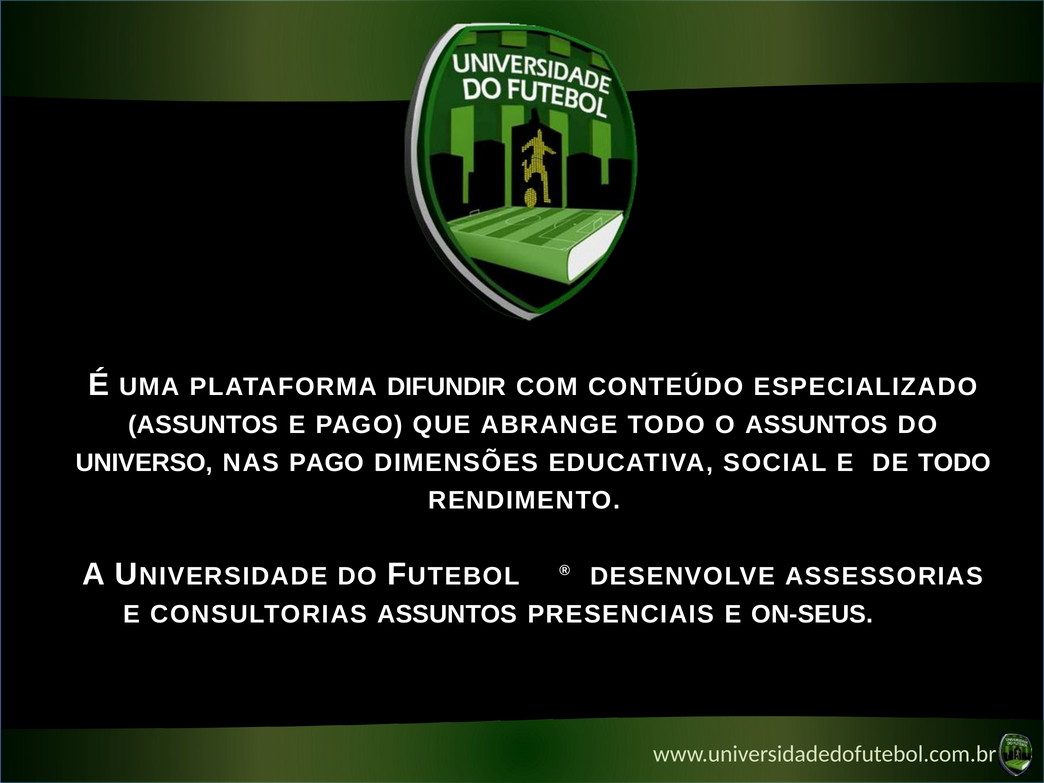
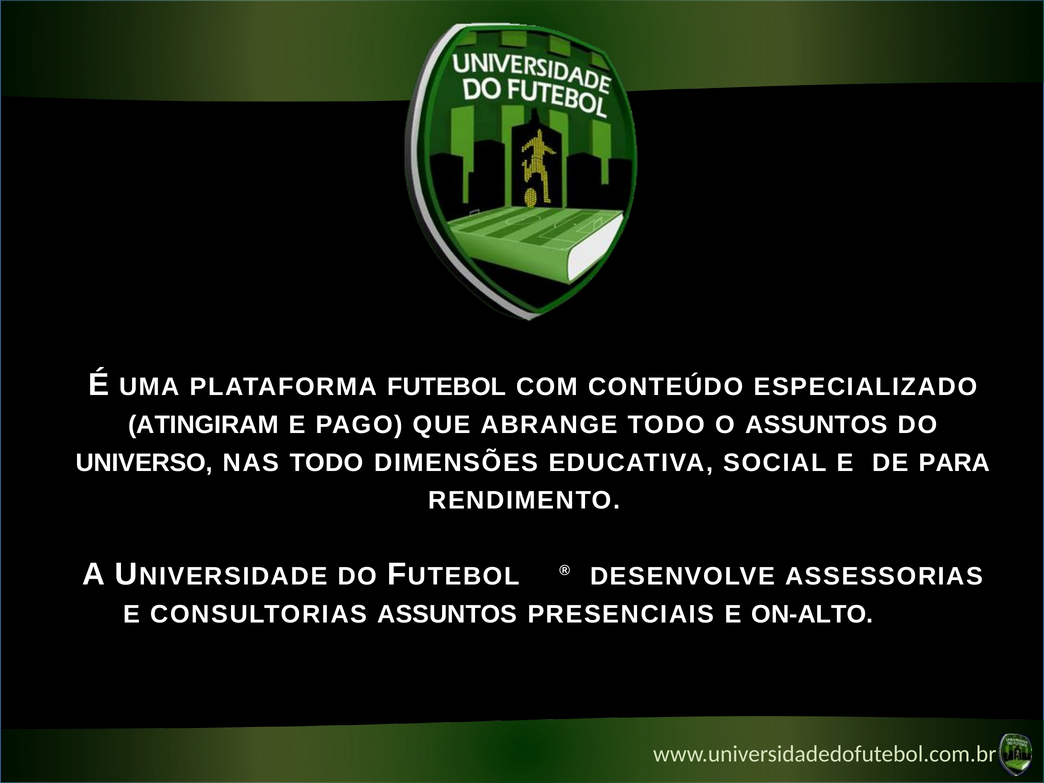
DIFUNDIR: DIFUNDIR -> FUTEBOL
ASSUNTOS at (203, 425): ASSUNTOS -> ATINGIRAM
NAS PAGO: PAGO -> TODO
DE TODO: TODO -> PARA
ON-SEUS: ON-SEUS -> ON-ALTO
